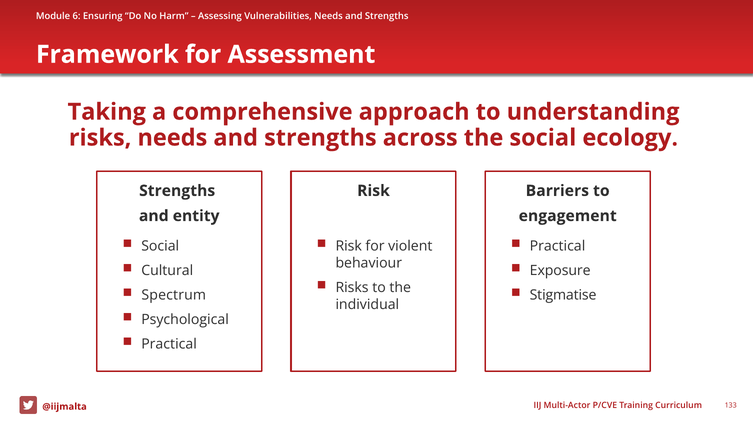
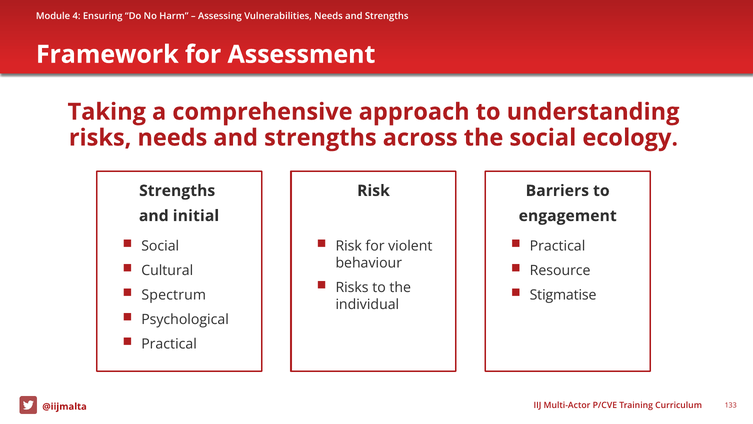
6: 6 -> 4
entity: entity -> initial
Exposure: Exposure -> Resource
